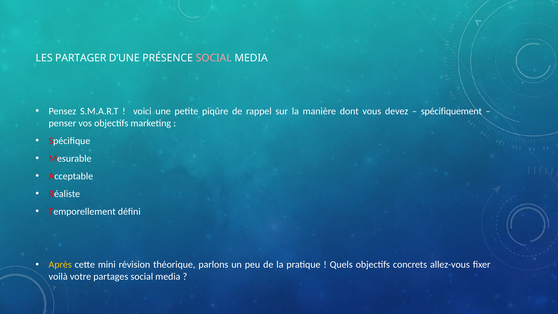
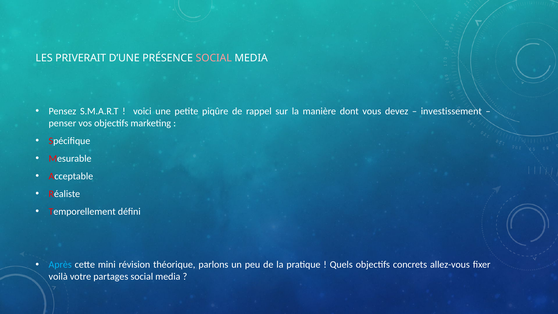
PARTAGER: PARTAGER -> PRIVERAIT
spécifiquement: spécifiquement -> investissement
Après colour: yellow -> light blue
